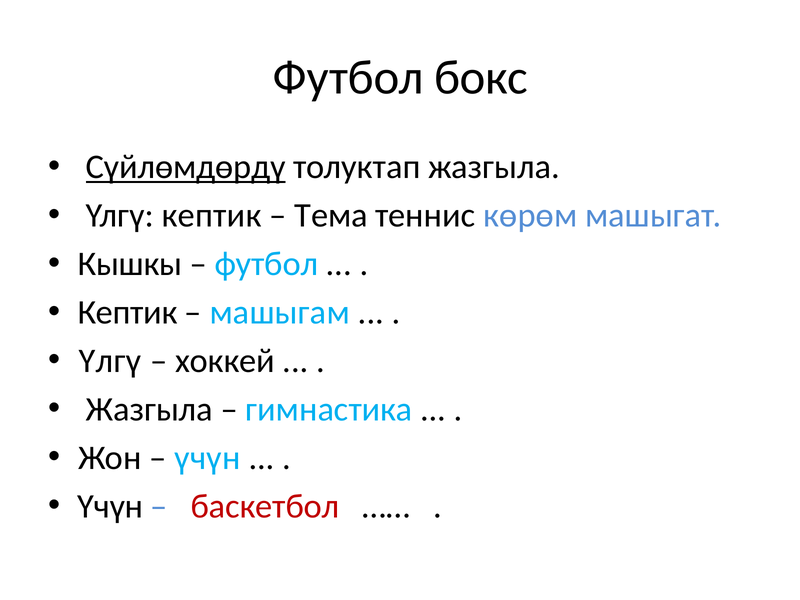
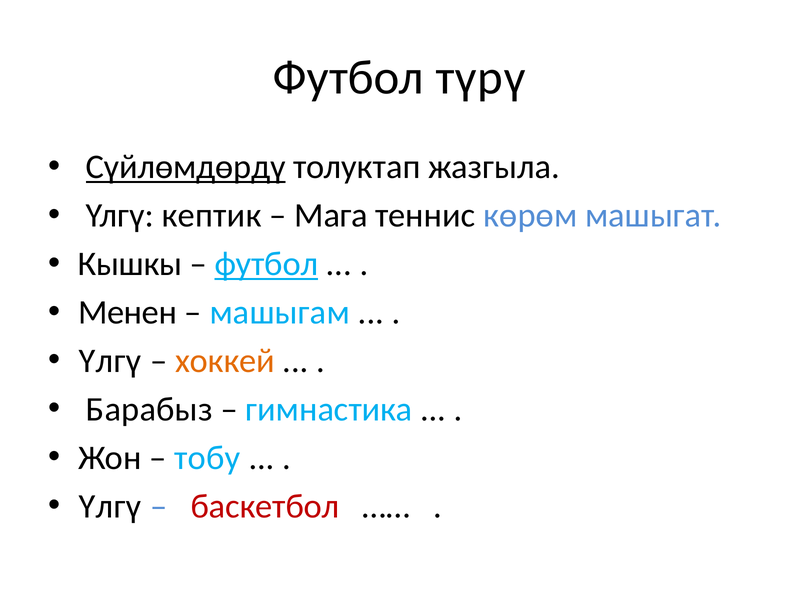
бокс: бокс -> түрү
Тема: Тема -> Мага
футбол at (266, 264) underline: none -> present
Кептик at (128, 313): Кептик -> Менен
хоккей colour: black -> orange
Жазгыла at (149, 409): Жазгыла -> Барабыз
үчүн at (207, 458): үчүн -> тобу
Үчүн at (110, 506): Үчүн -> Үлгү
